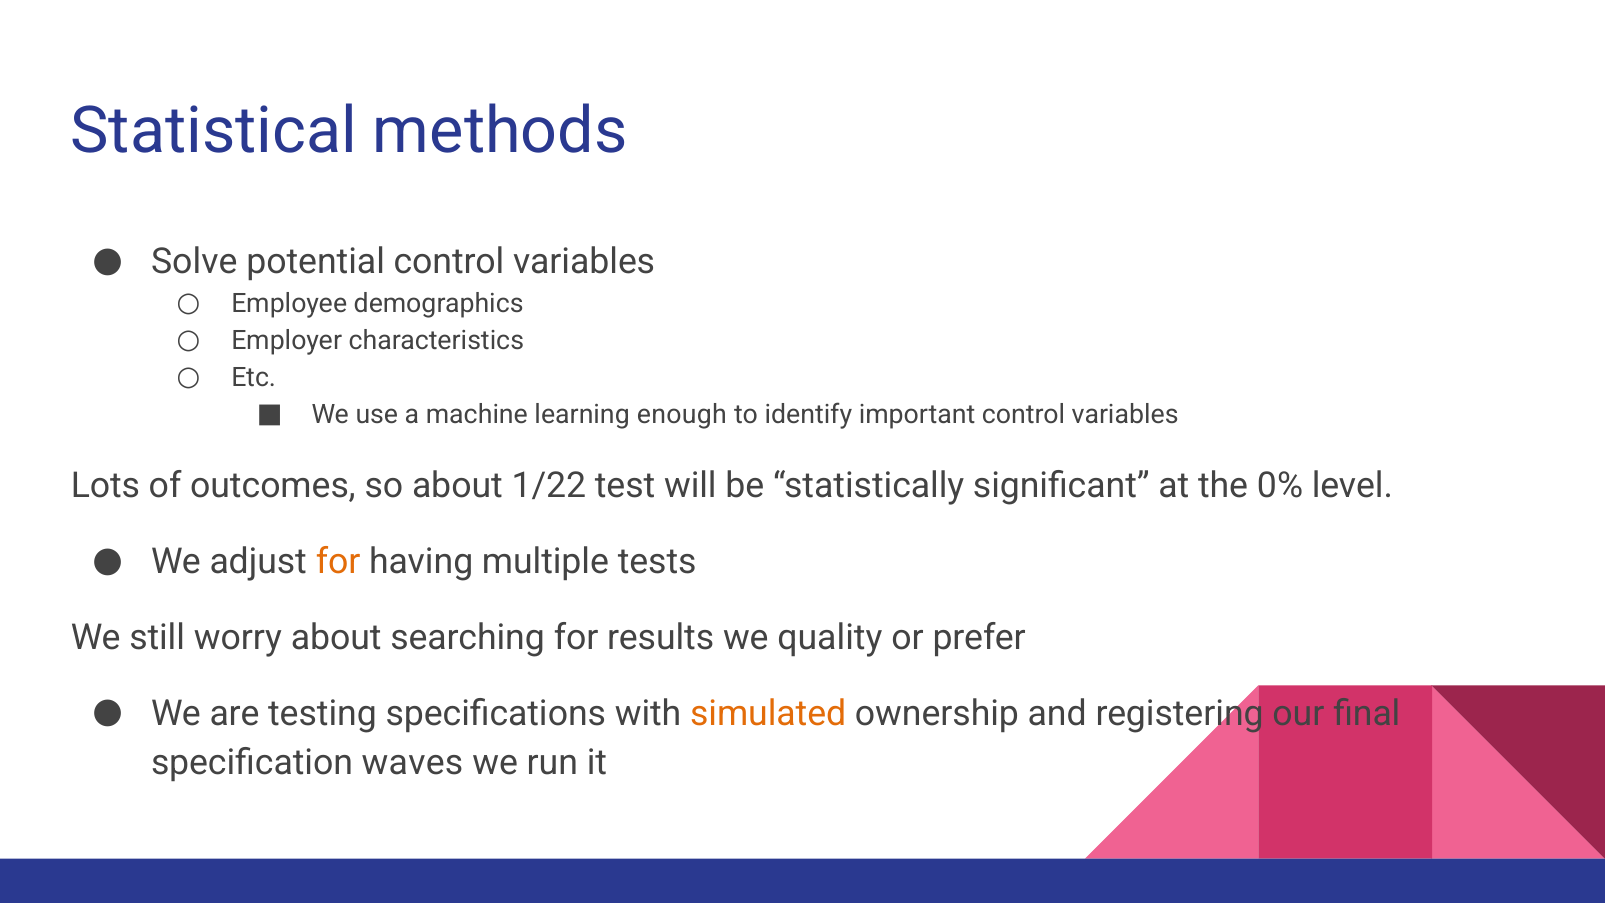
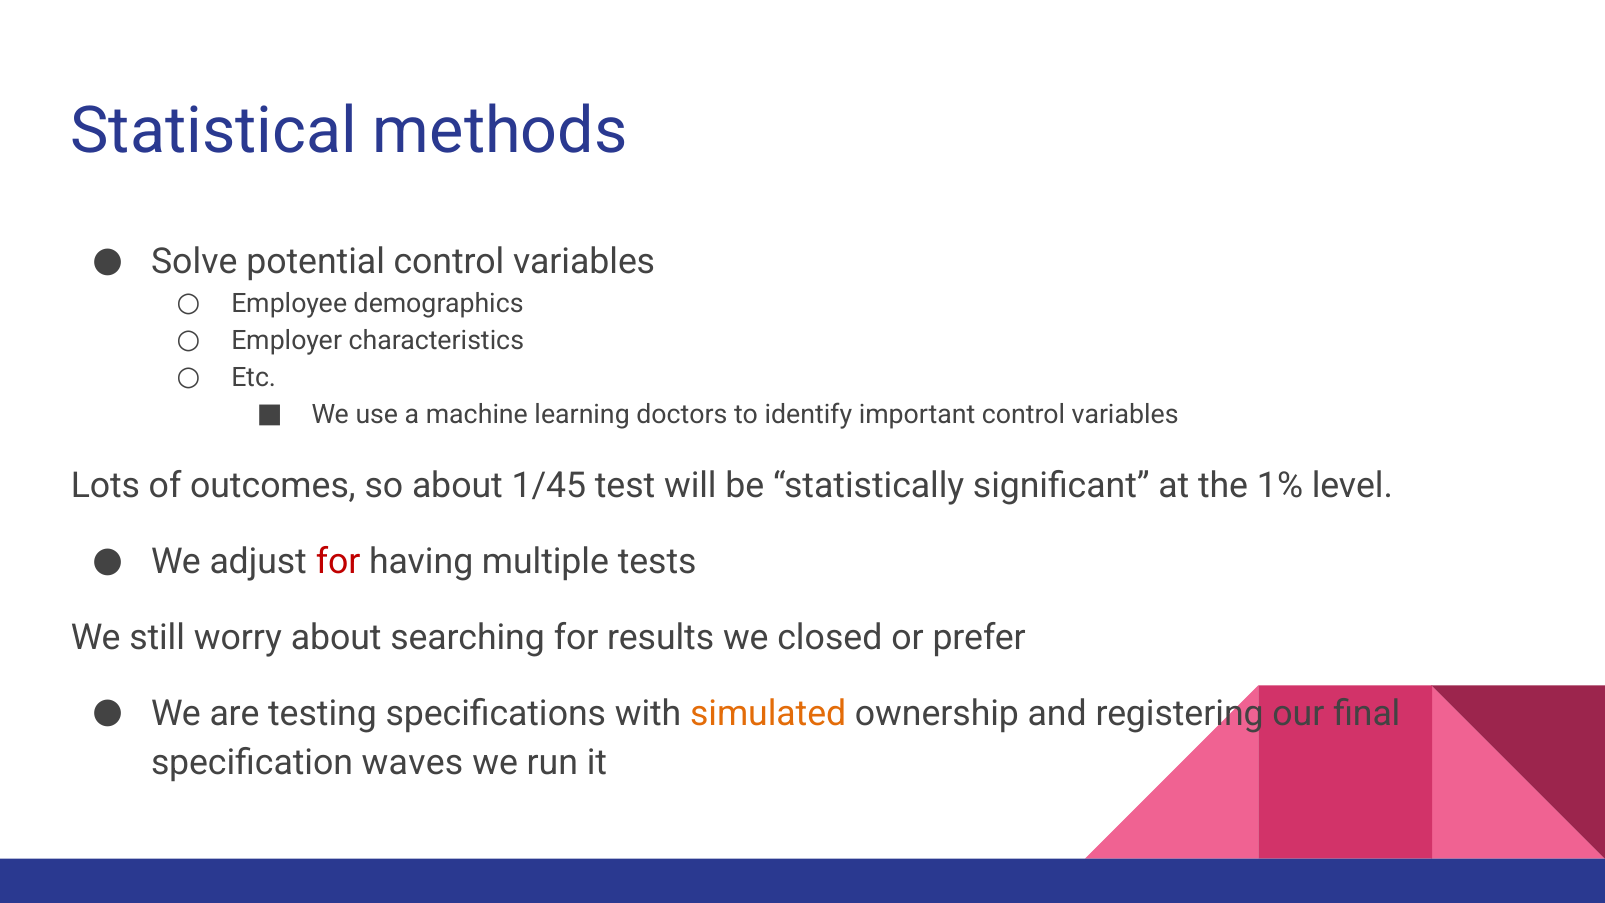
enough: enough -> doctors
1/22: 1/22 -> 1/45
0%: 0% -> 1%
for at (338, 562) colour: orange -> red
quality: quality -> closed
